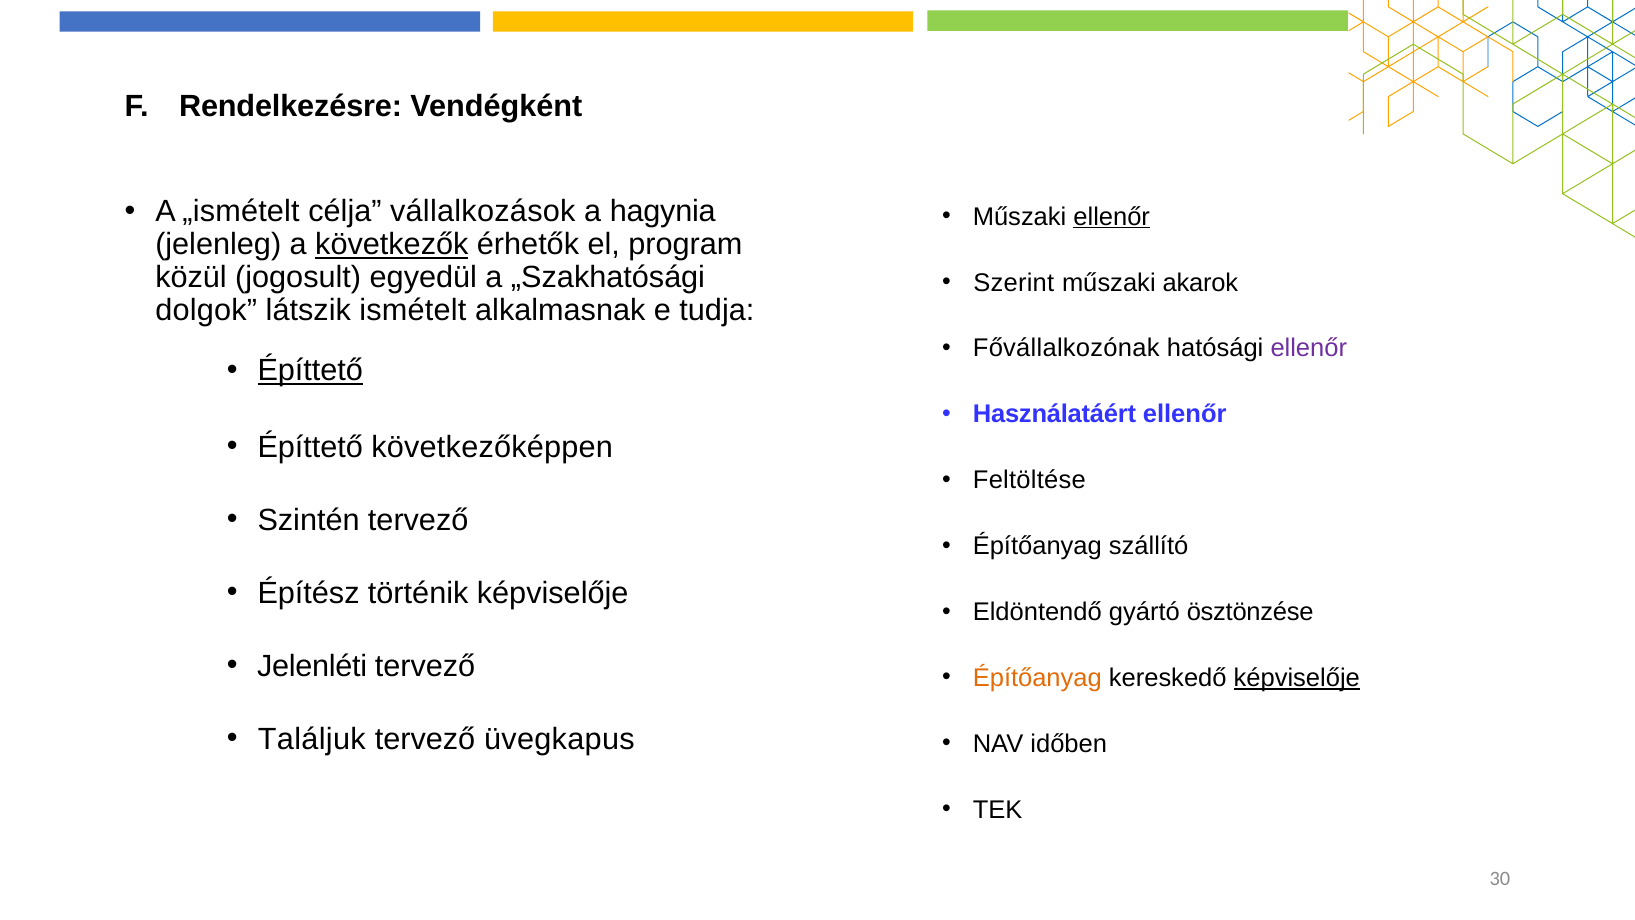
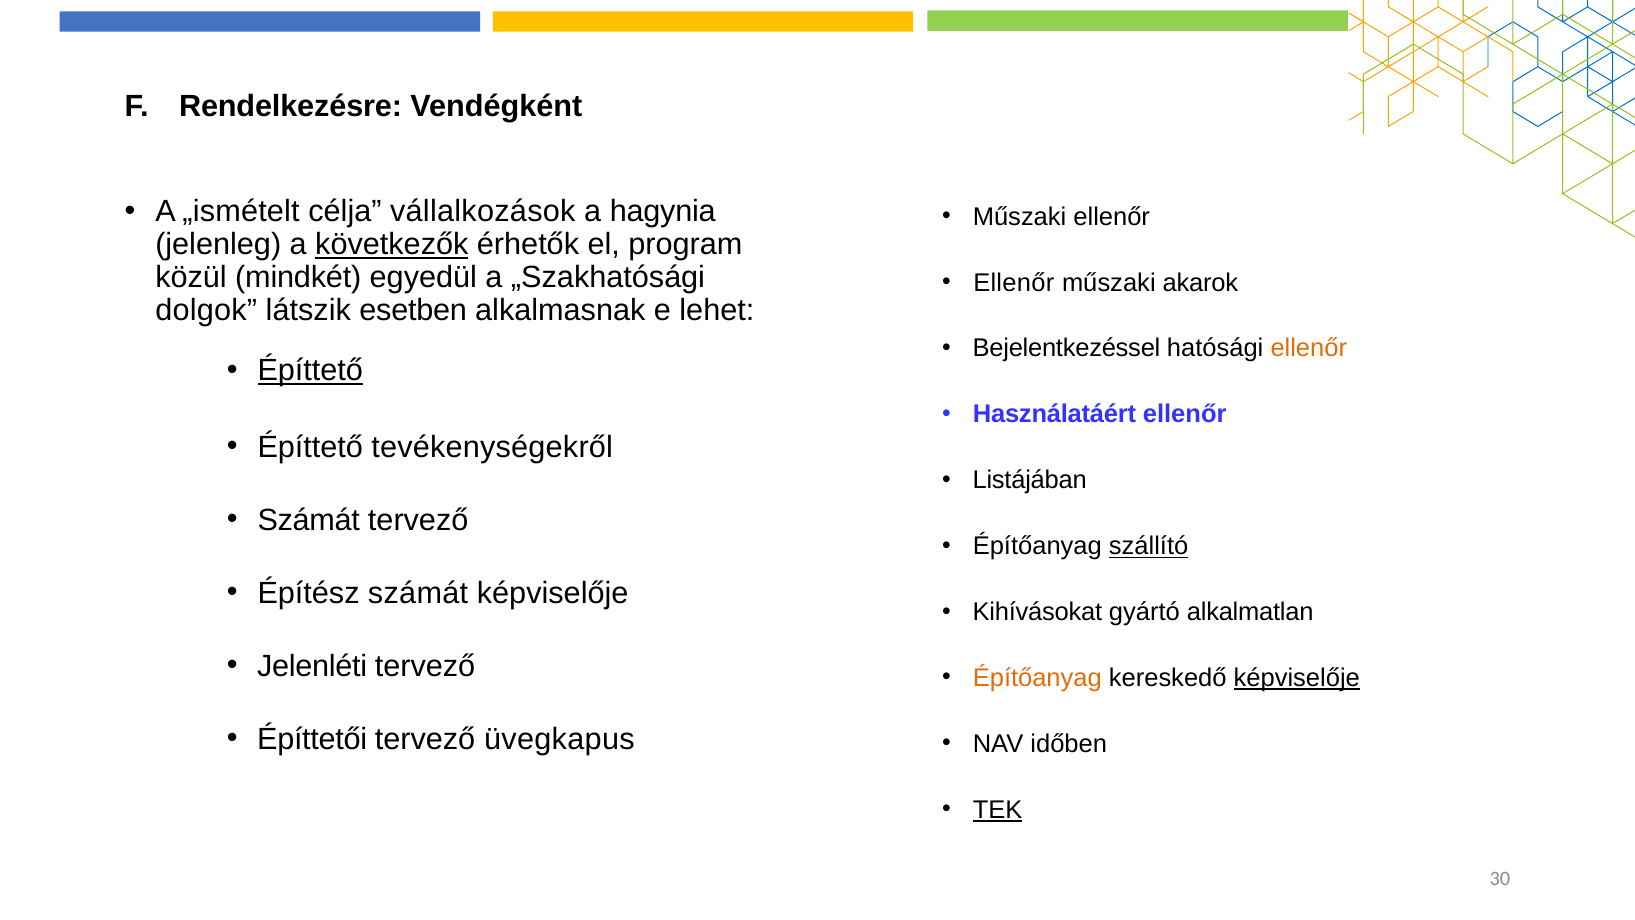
ellenőr at (1112, 217) underline: present -> none
jogosult: jogosult -> mindkét
Szerint at (1014, 283): Szerint -> Ellenőr
ismételt: ismételt -> esetben
tudja: tudja -> lehet
Fővállalkozónak: Fővállalkozónak -> Bejelentkezéssel
ellenőr at (1309, 348) colour: purple -> orange
következőképpen: következőképpen -> tevékenységekről
Feltöltése: Feltöltése -> Listájában
Szintén at (309, 520): Szintén -> Számát
szállító underline: none -> present
Építész történik: történik -> számát
Eldöntendő: Eldöntendő -> Kihívásokat
ösztönzése: ösztönzése -> alkalmatlan
Találjuk: Találjuk -> Építtetői
TEK underline: none -> present
